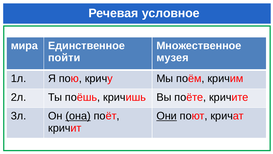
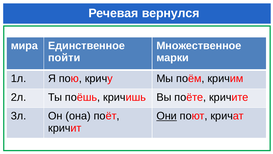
условное: условное -> вернулся
музея: музея -> марки
она underline: present -> none
